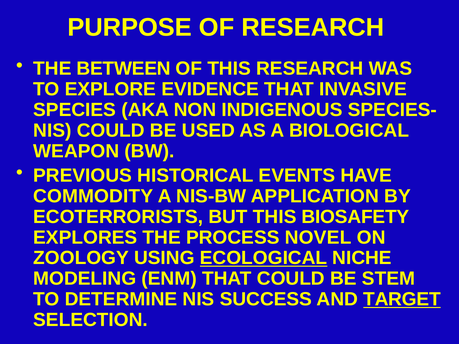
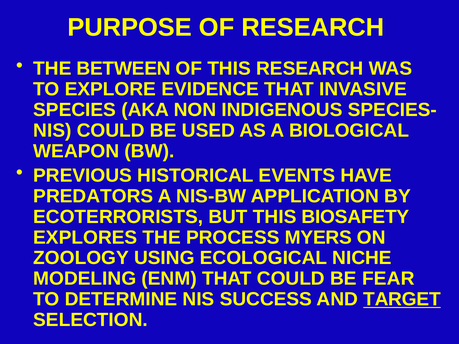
COMMODITY: COMMODITY -> PREDATORS
NOVEL: NOVEL -> MYERS
ECOLOGICAL underline: present -> none
STEM: STEM -> FEAR
